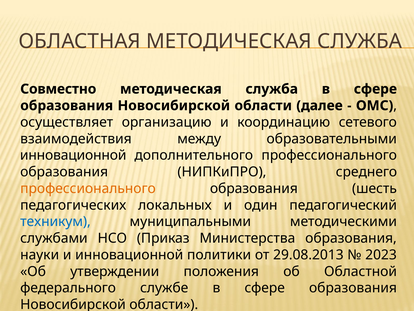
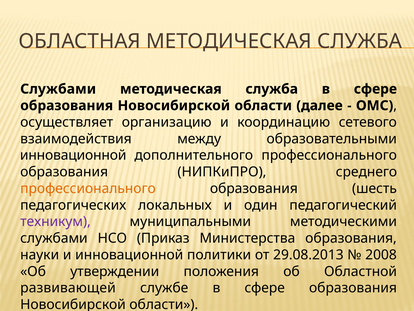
Совместно at (58, 89): Совместно -> Службами
техникум colour: blue -> purple
2023: 2023 -> 2008
федерального: федерального -> развивающей
